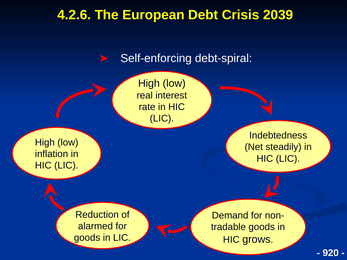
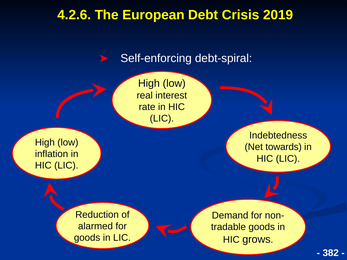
2039: 2039 -> 2019
steadily: steadily -> towards
920: 920 -> 382
